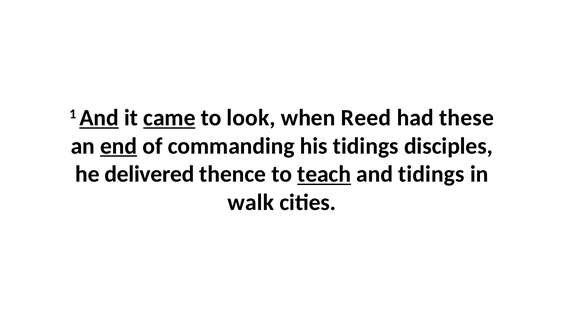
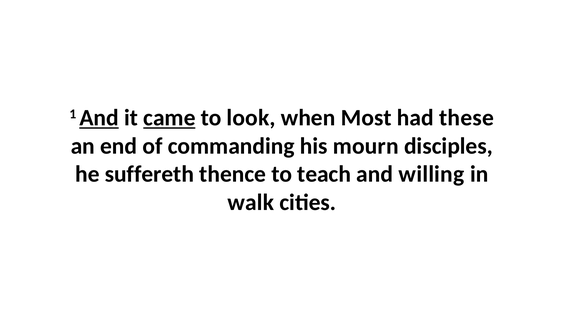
Reed: Reed -> Most
end underline: present -> none
his tidings: tidings -> mourn
delivered: delivered -> suffereth
teach underline: present -> none
and tidings: tidings -> willing
